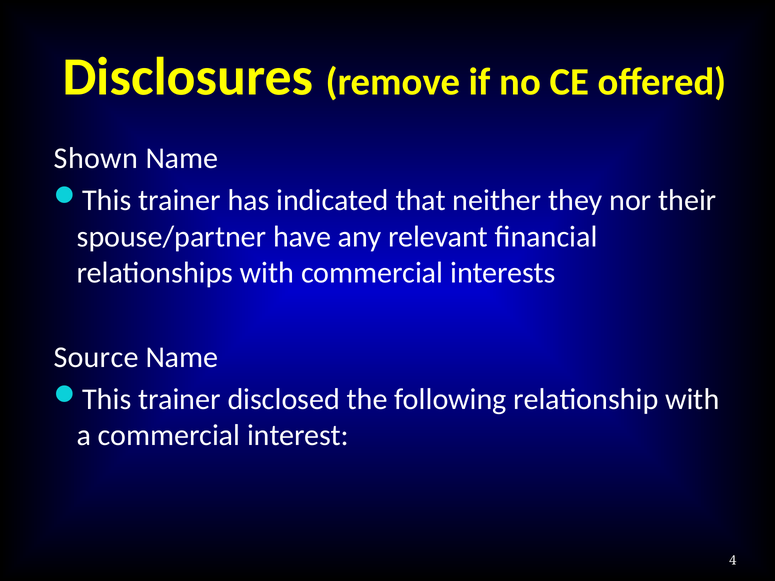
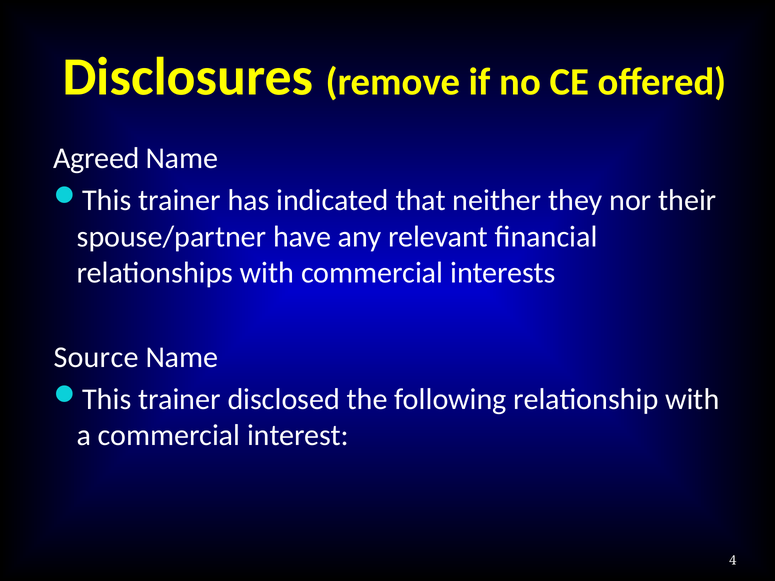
Shown: Shown -> Agreed
